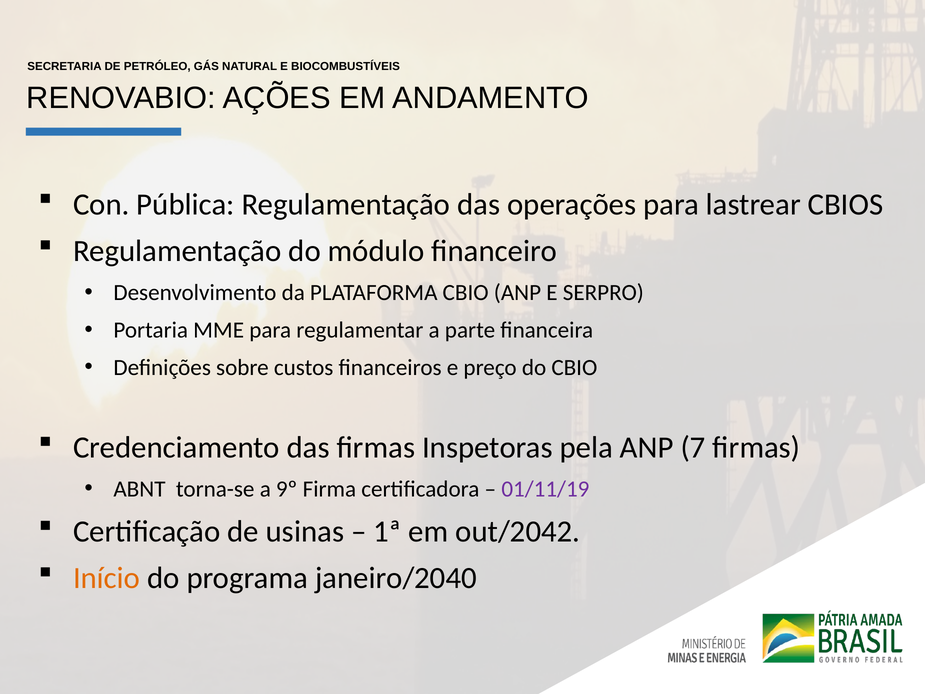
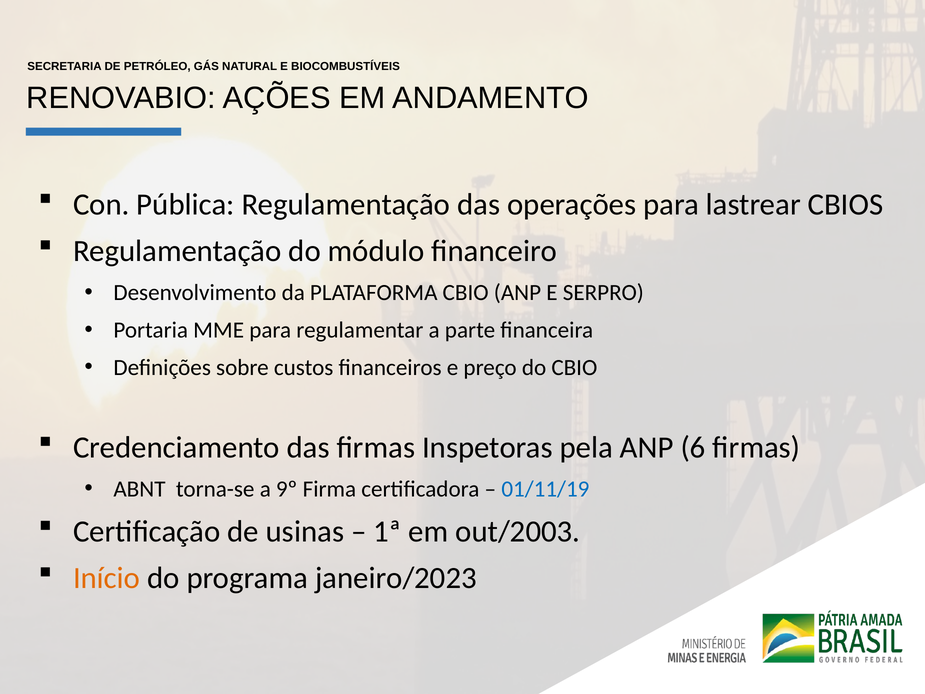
7: 7 -> 6
01/11/19 colour: purple -> blue
out/2042: out/2042 -> out/2003
janeiro/2040: janeiro/2040 -> janeiro/2023
